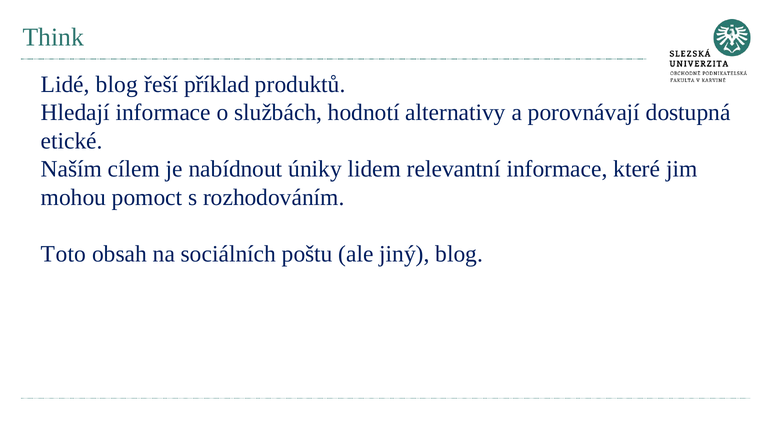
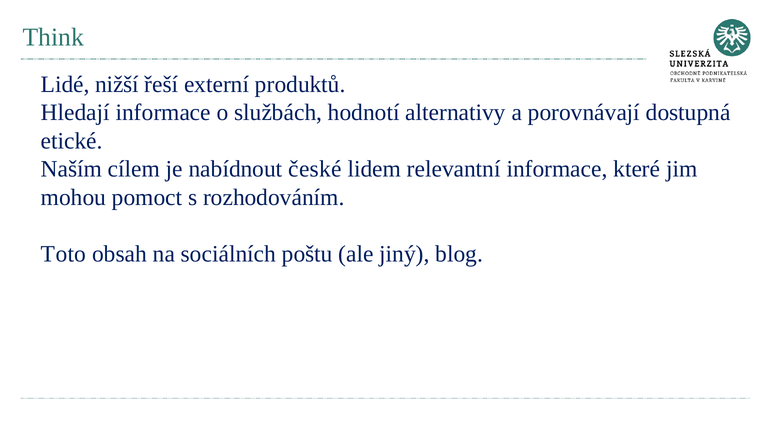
Lidé blog: blog -> nižší
příklad: příklad -> externí
úniky: úniky -> české
